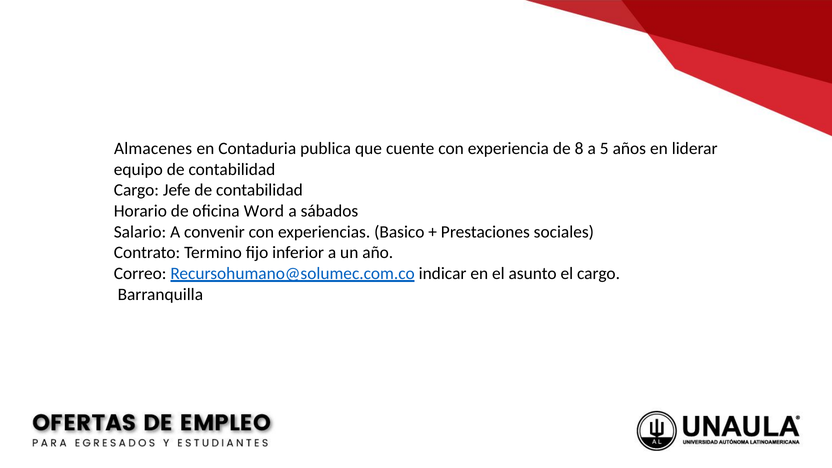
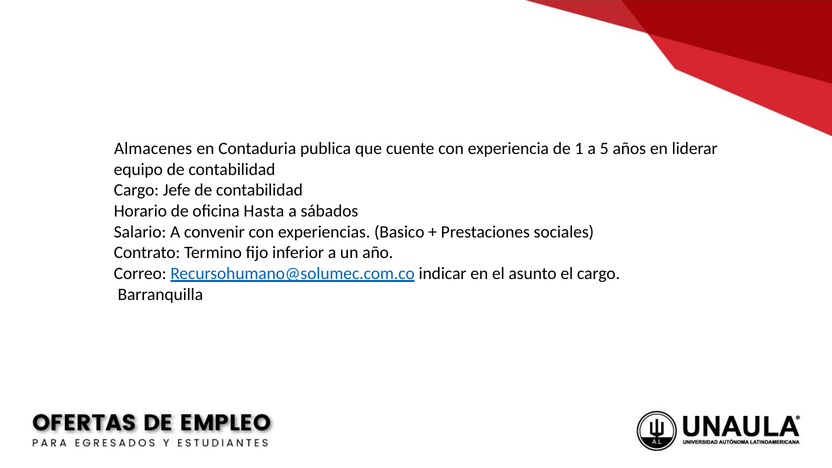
8: 8 -> 1
Word: Word -> Hasta
